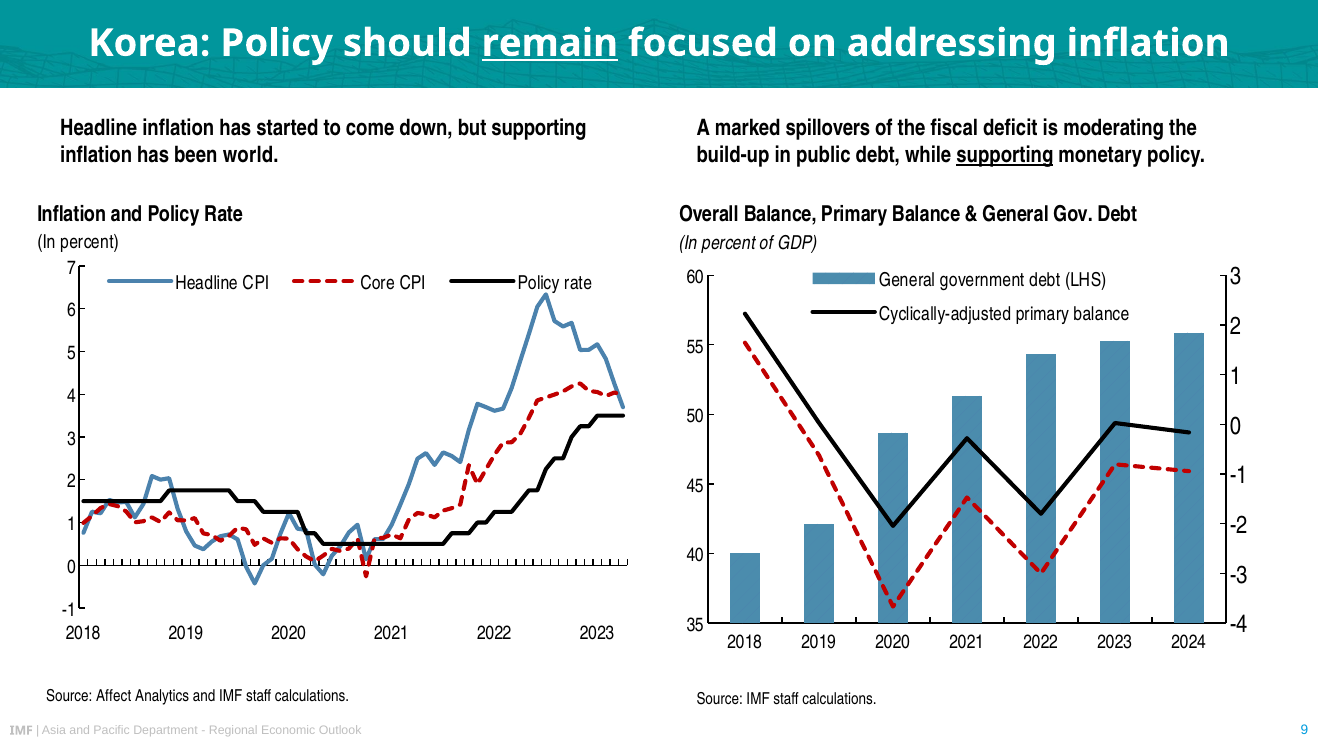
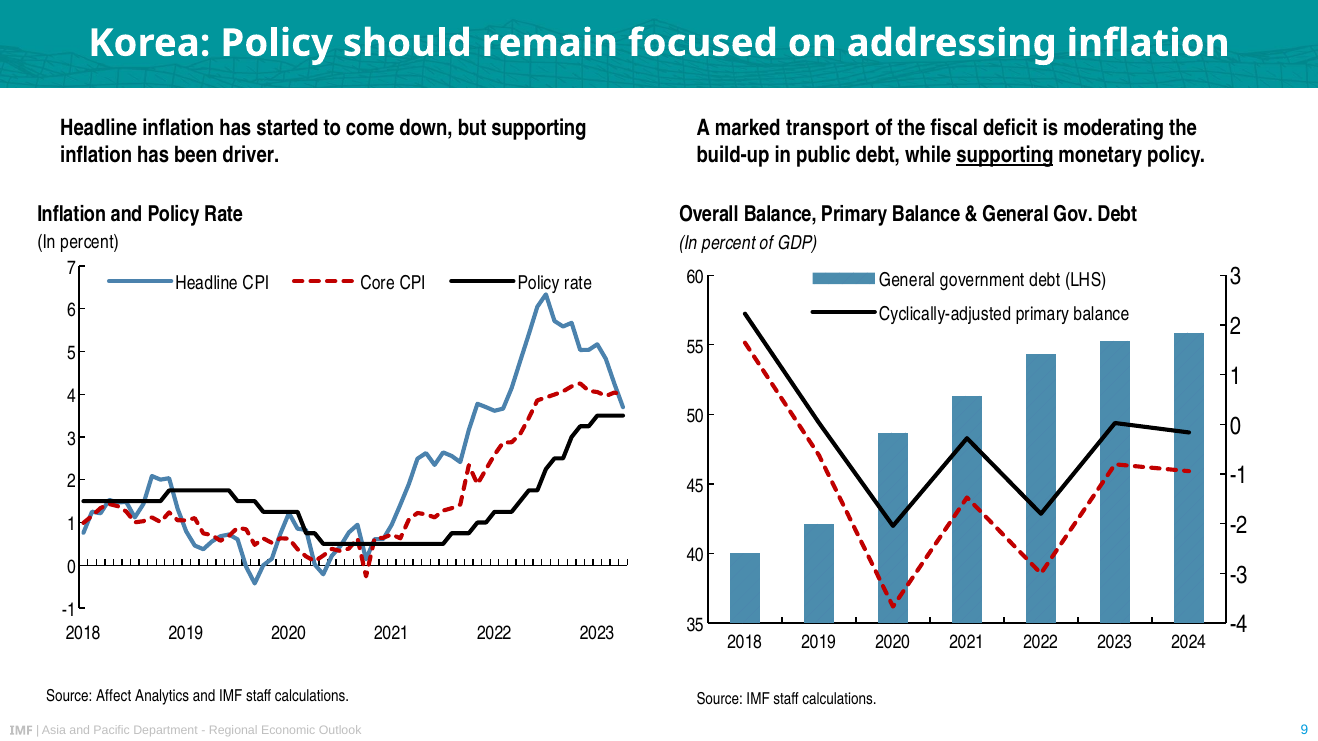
remain underline: present -> none
spillovers: spillovers -> transport
world: world -> driver
